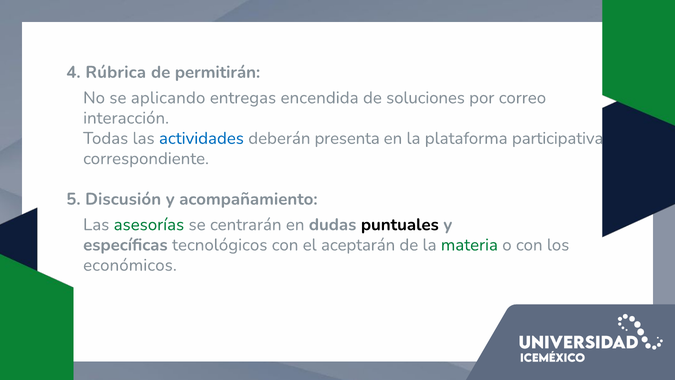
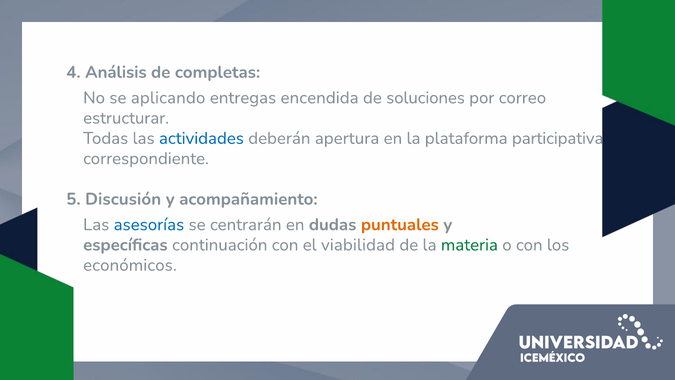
Rúbrica: Rúbrica -> Análisis
permitirán: permitirán -> completas
interacción: interacción -> estructurar
presenta: presenta -> apertura
asesorías colour: green -> blue
puntuales colour: black -> orange
tecnológicos: tecnológicos -> continuación
aceptarán: aceptarán -> viabilidad
